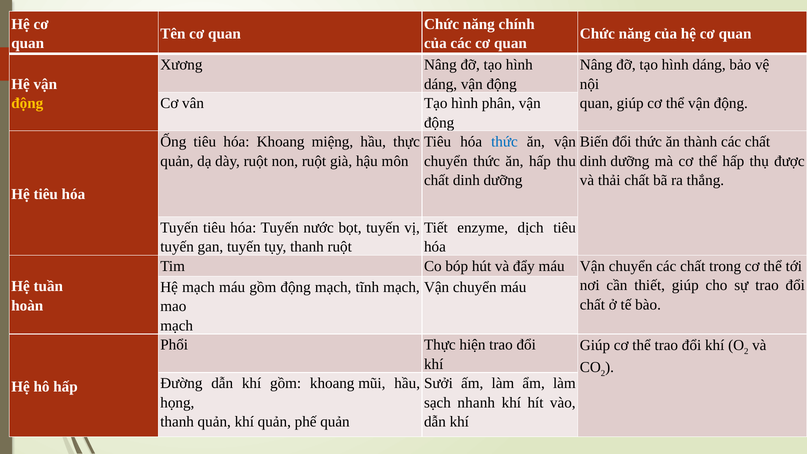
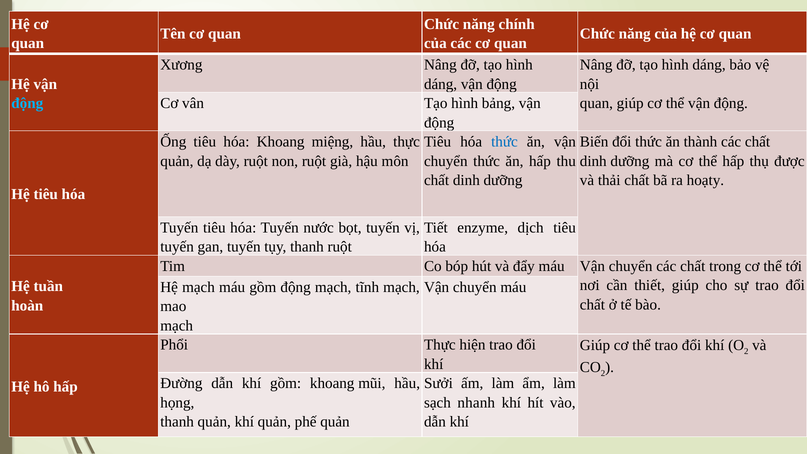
động at (27, 103) colour: yellow -> light blue
phân: phân -> bảng
thắng: thắng -> hoạty
